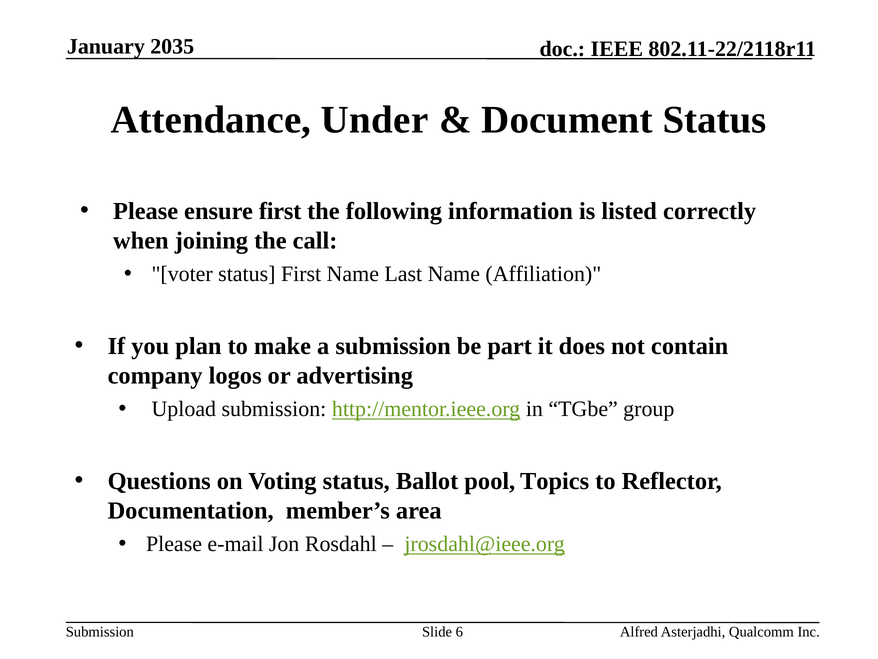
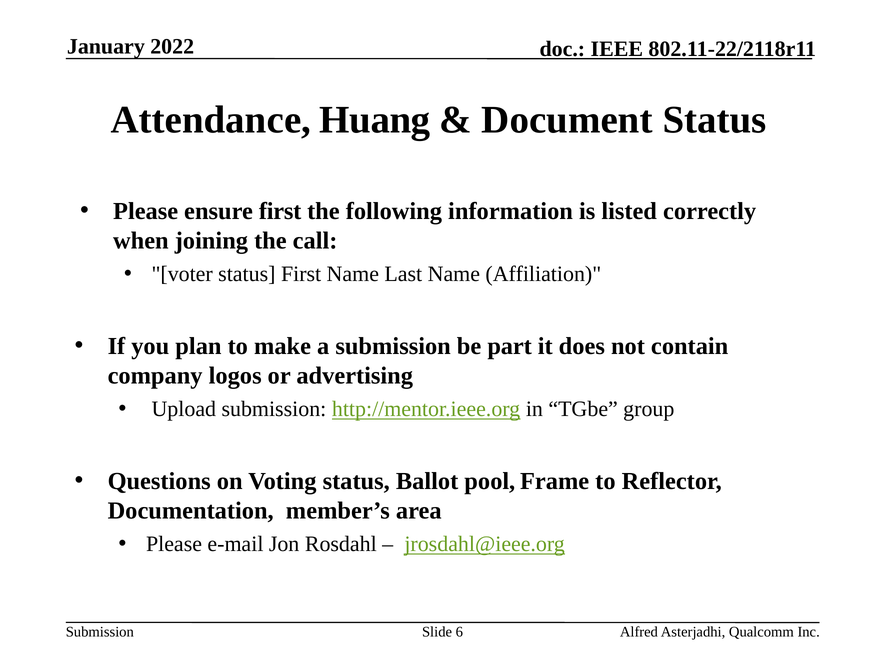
2035: 2035 -> 2022
Under: Under -> Huang
Topics: Topics -> Frame
